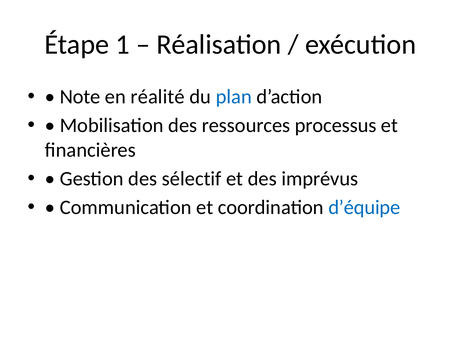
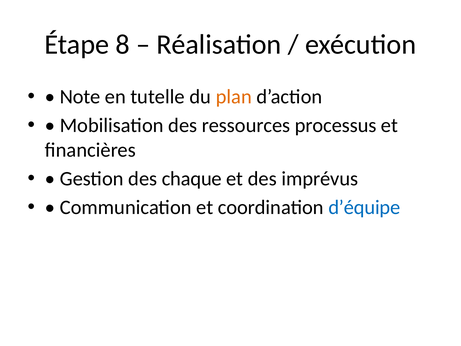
1: 1 -> 8
réalité: réalité -> tutelle
plan colour: blue -> orange
sélectif: sélectif -> chaque
